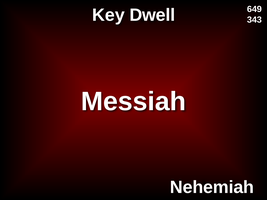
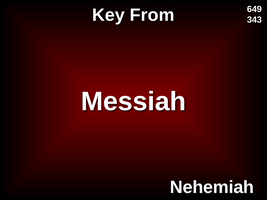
Dwell: Dwell -> From
